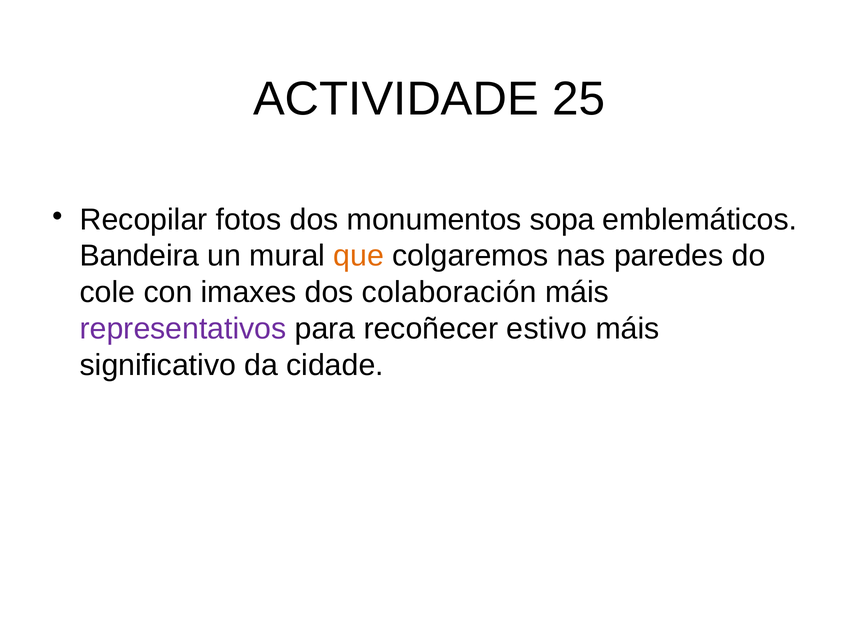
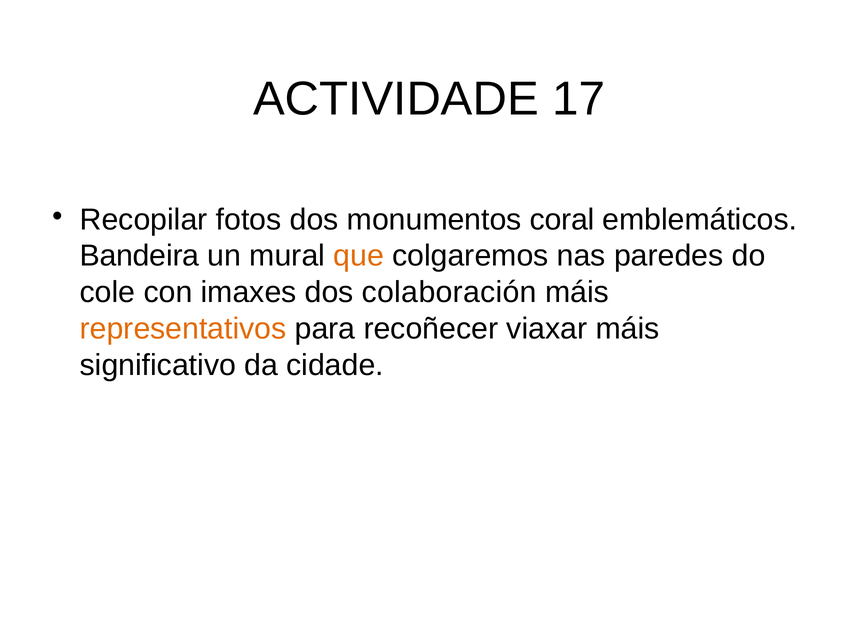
25: 25 -> 17
sopa: sopa -> coral
representativos colour: purple -> orange
estivo: estivo -> viaxar
